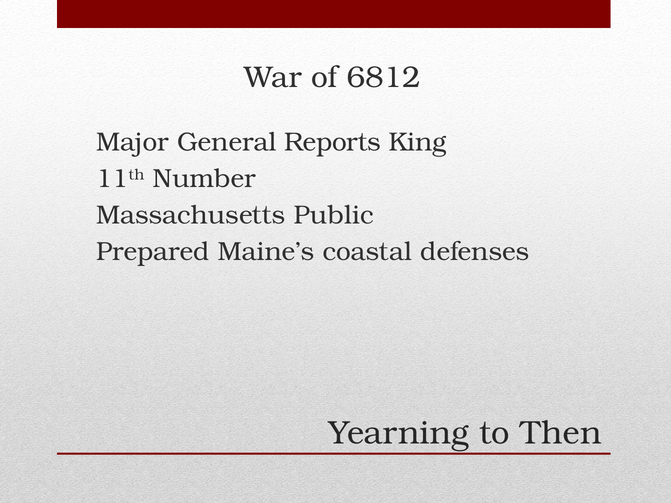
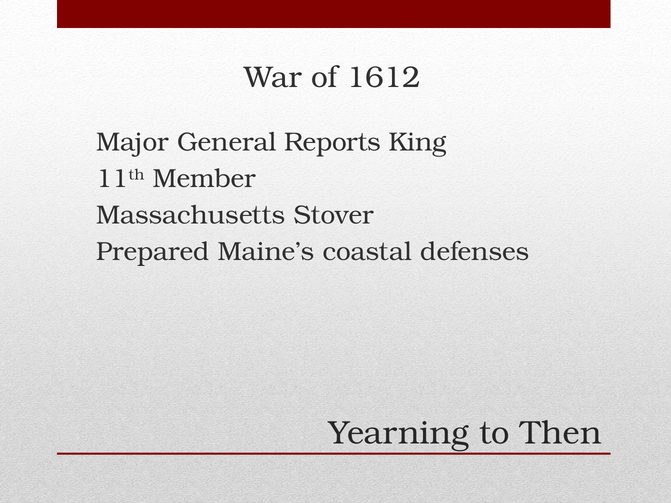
6812: 6812 -> 1612
Number: Number -> Member
Public: Public -> Stover
